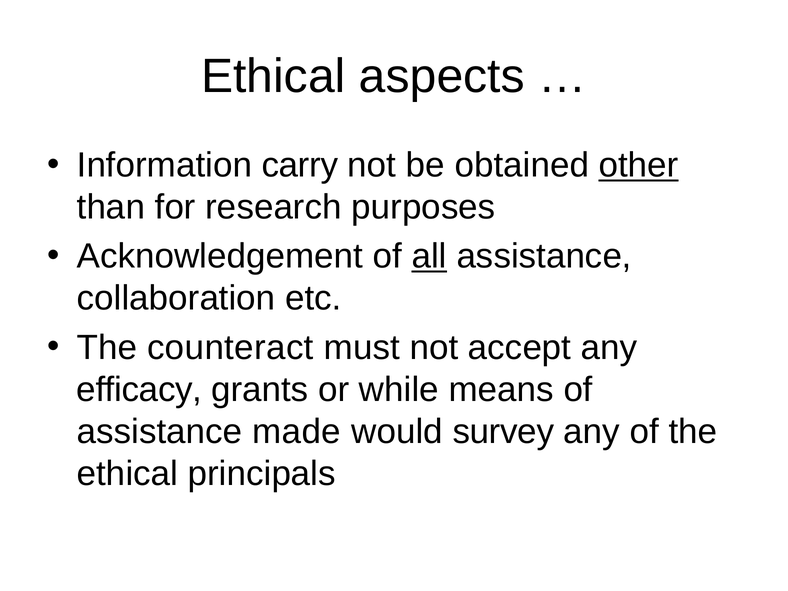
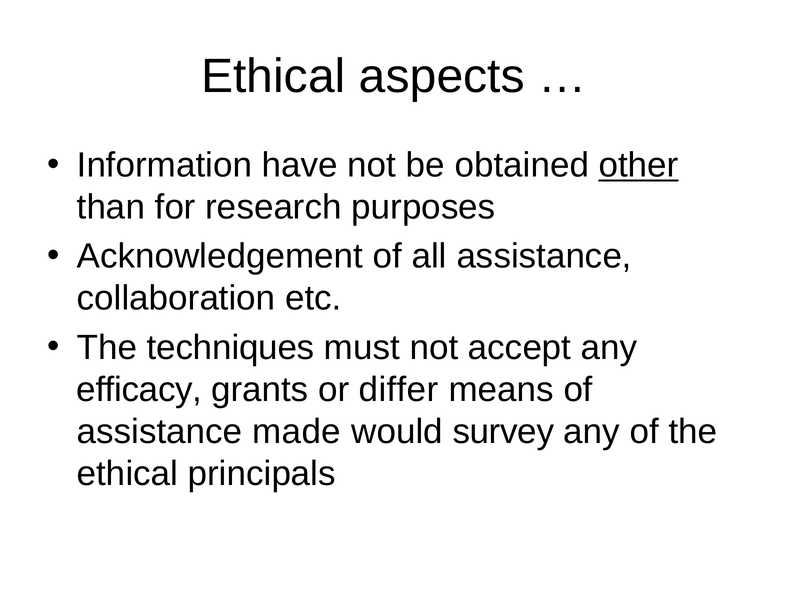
carry: carry -> have
all underline: present -> none
counteract: counteract -> techniques
while: while -> differ
